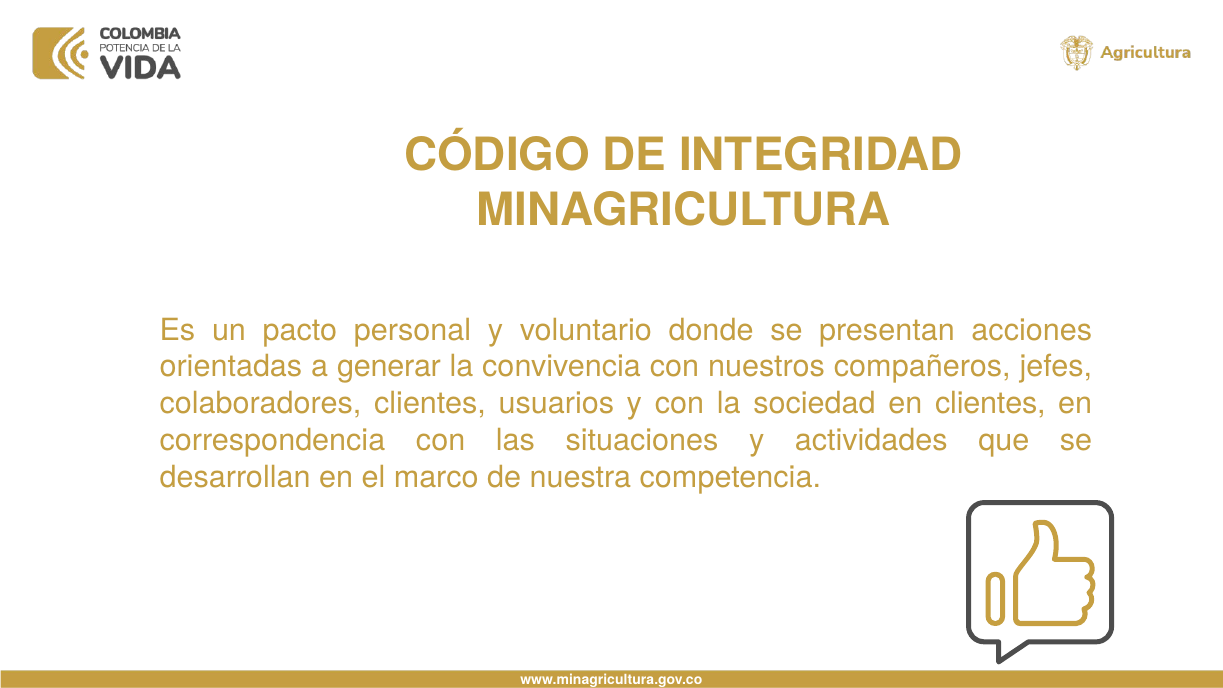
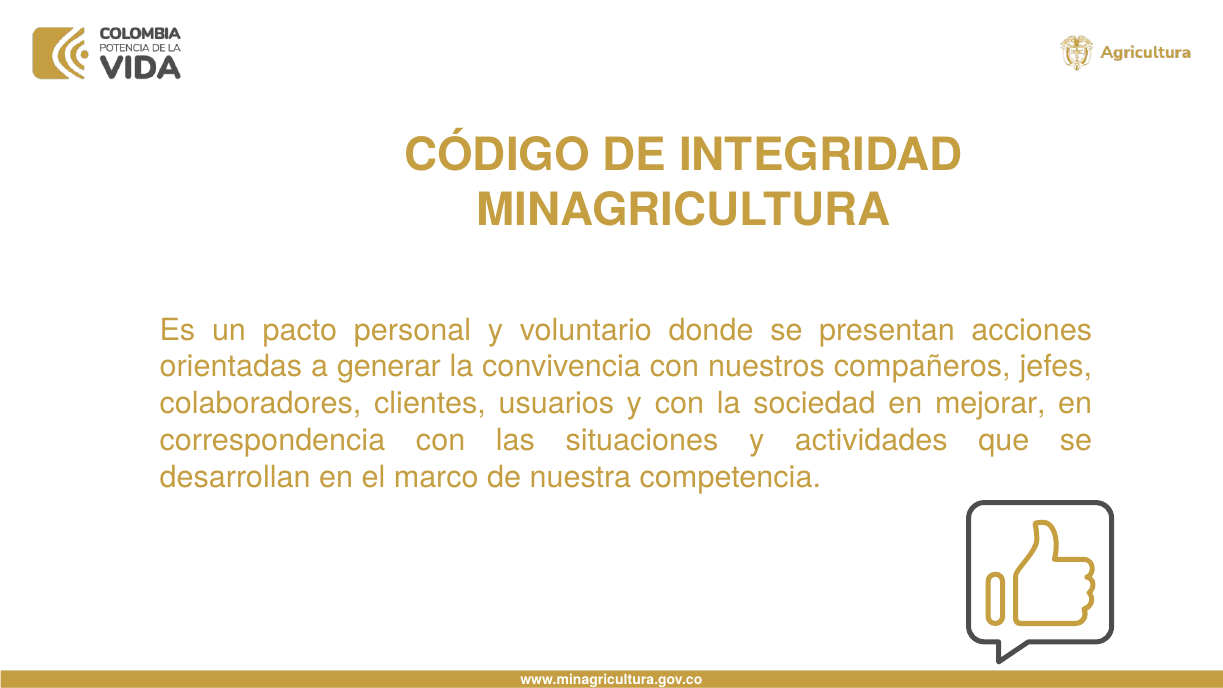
en clientes: clientes -> mejorar
